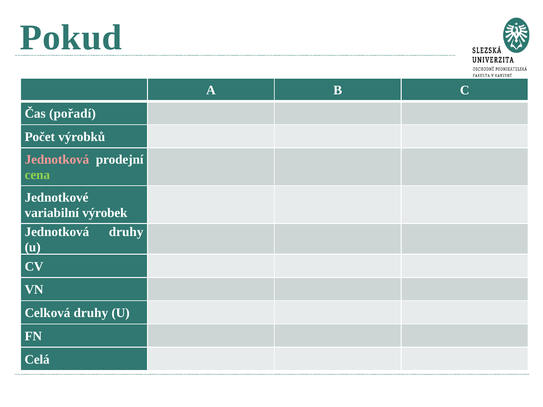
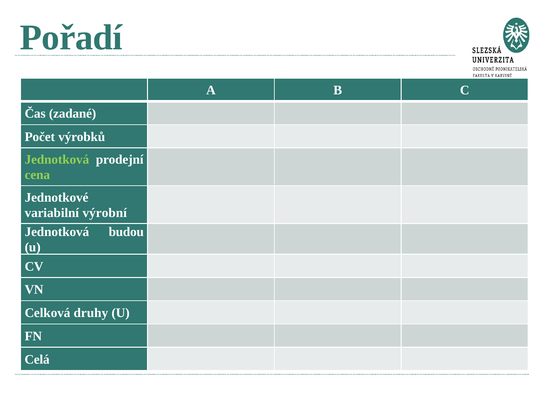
Pokud: Pokud -> Pořadí
pořadí: pořadí -> zadané
Jednotková at (57, 160) colour: pink -> light green
výrobek: výrobek -> výrobní
Jednotková druhy: druhy -> budou
